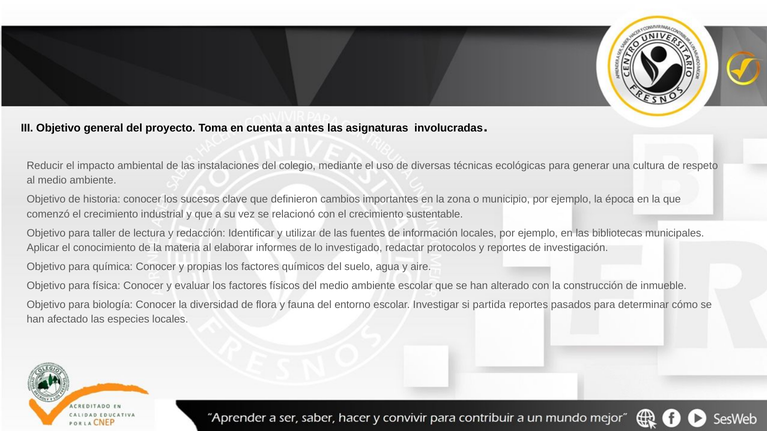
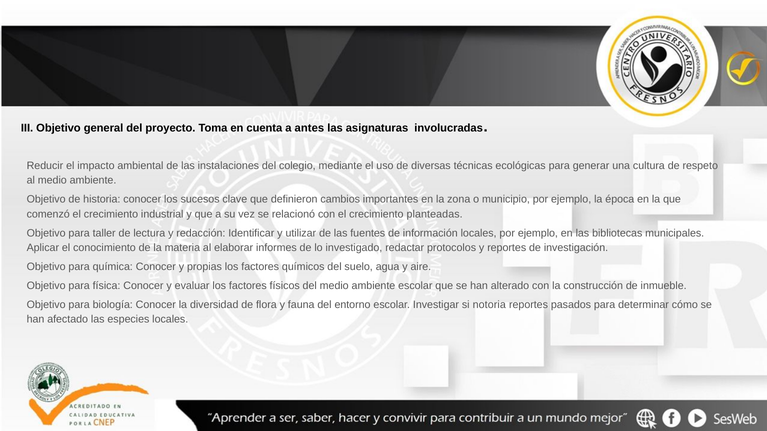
sustentable: sustentable -> planteadas
partida: partida -> notoria
